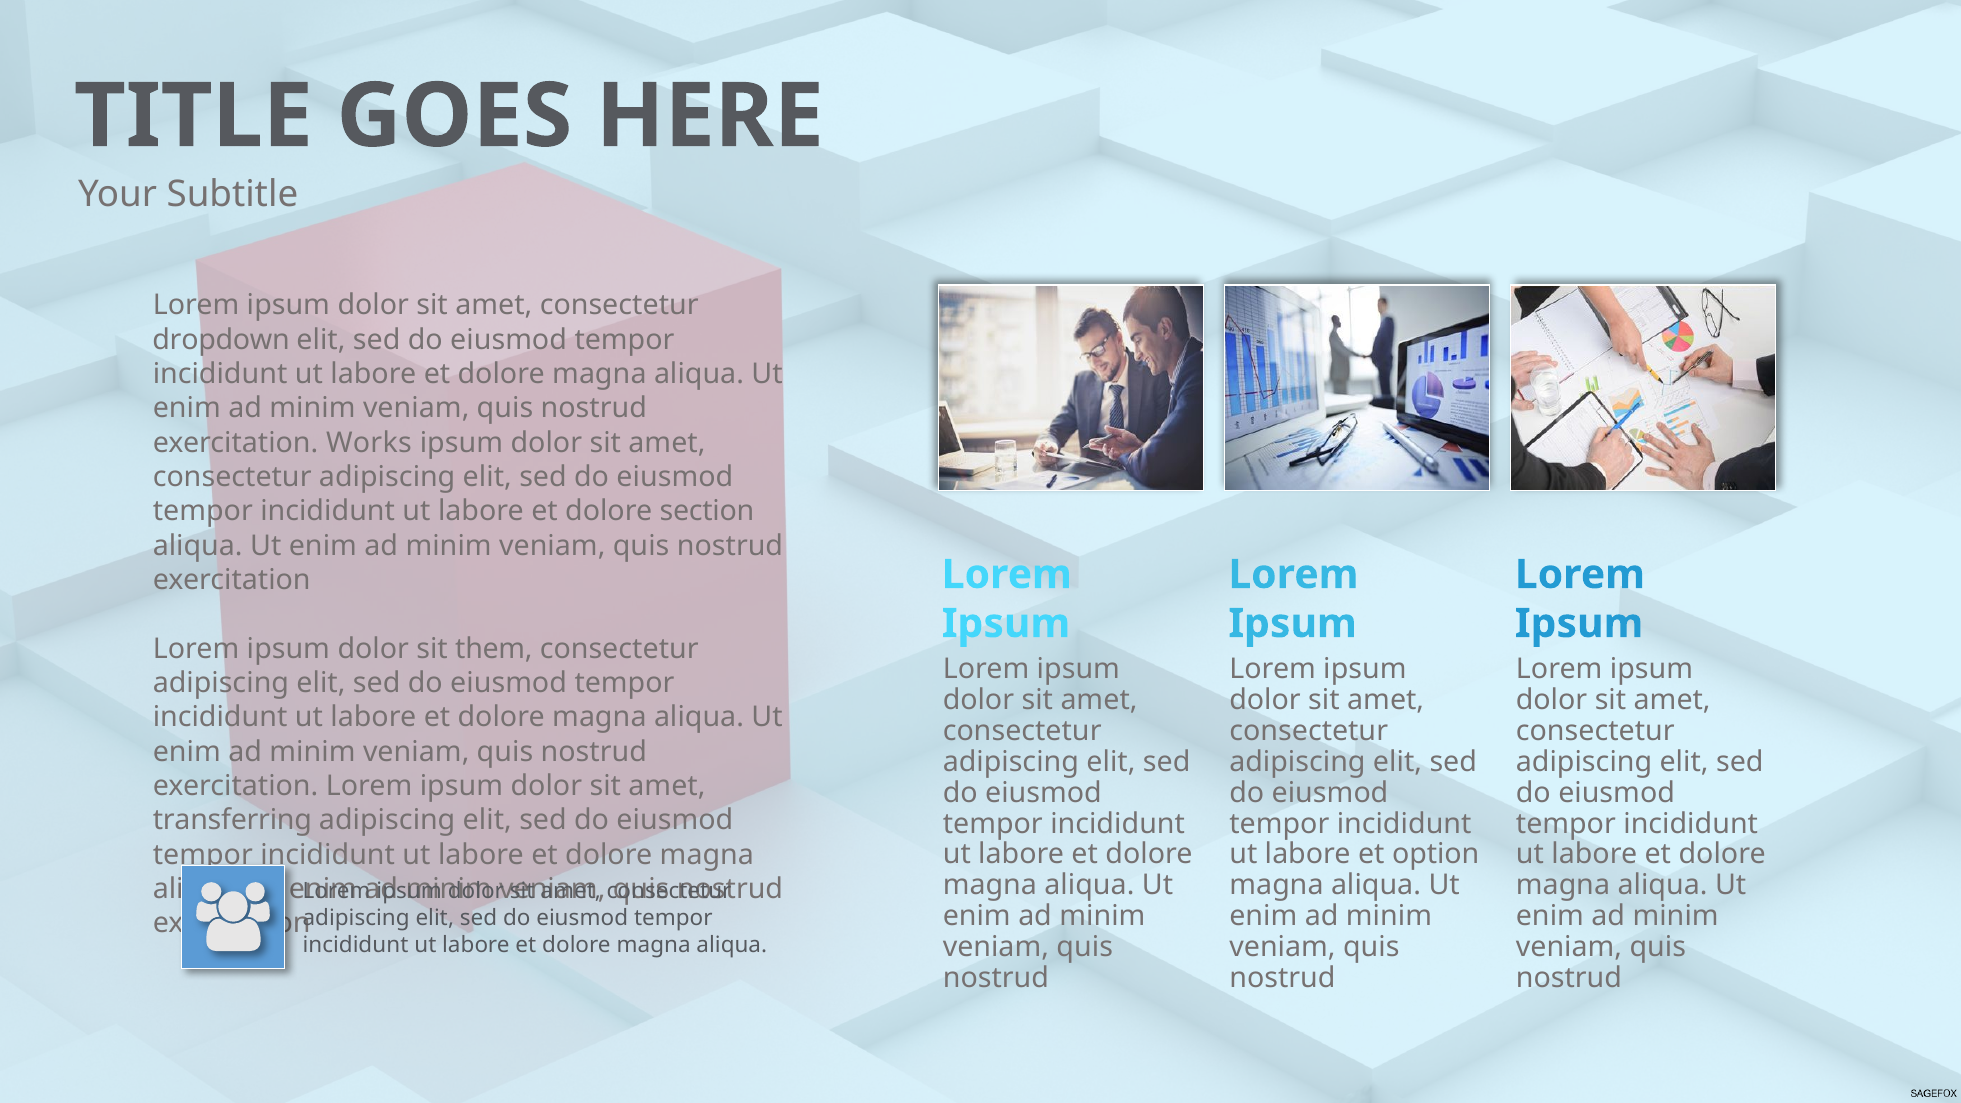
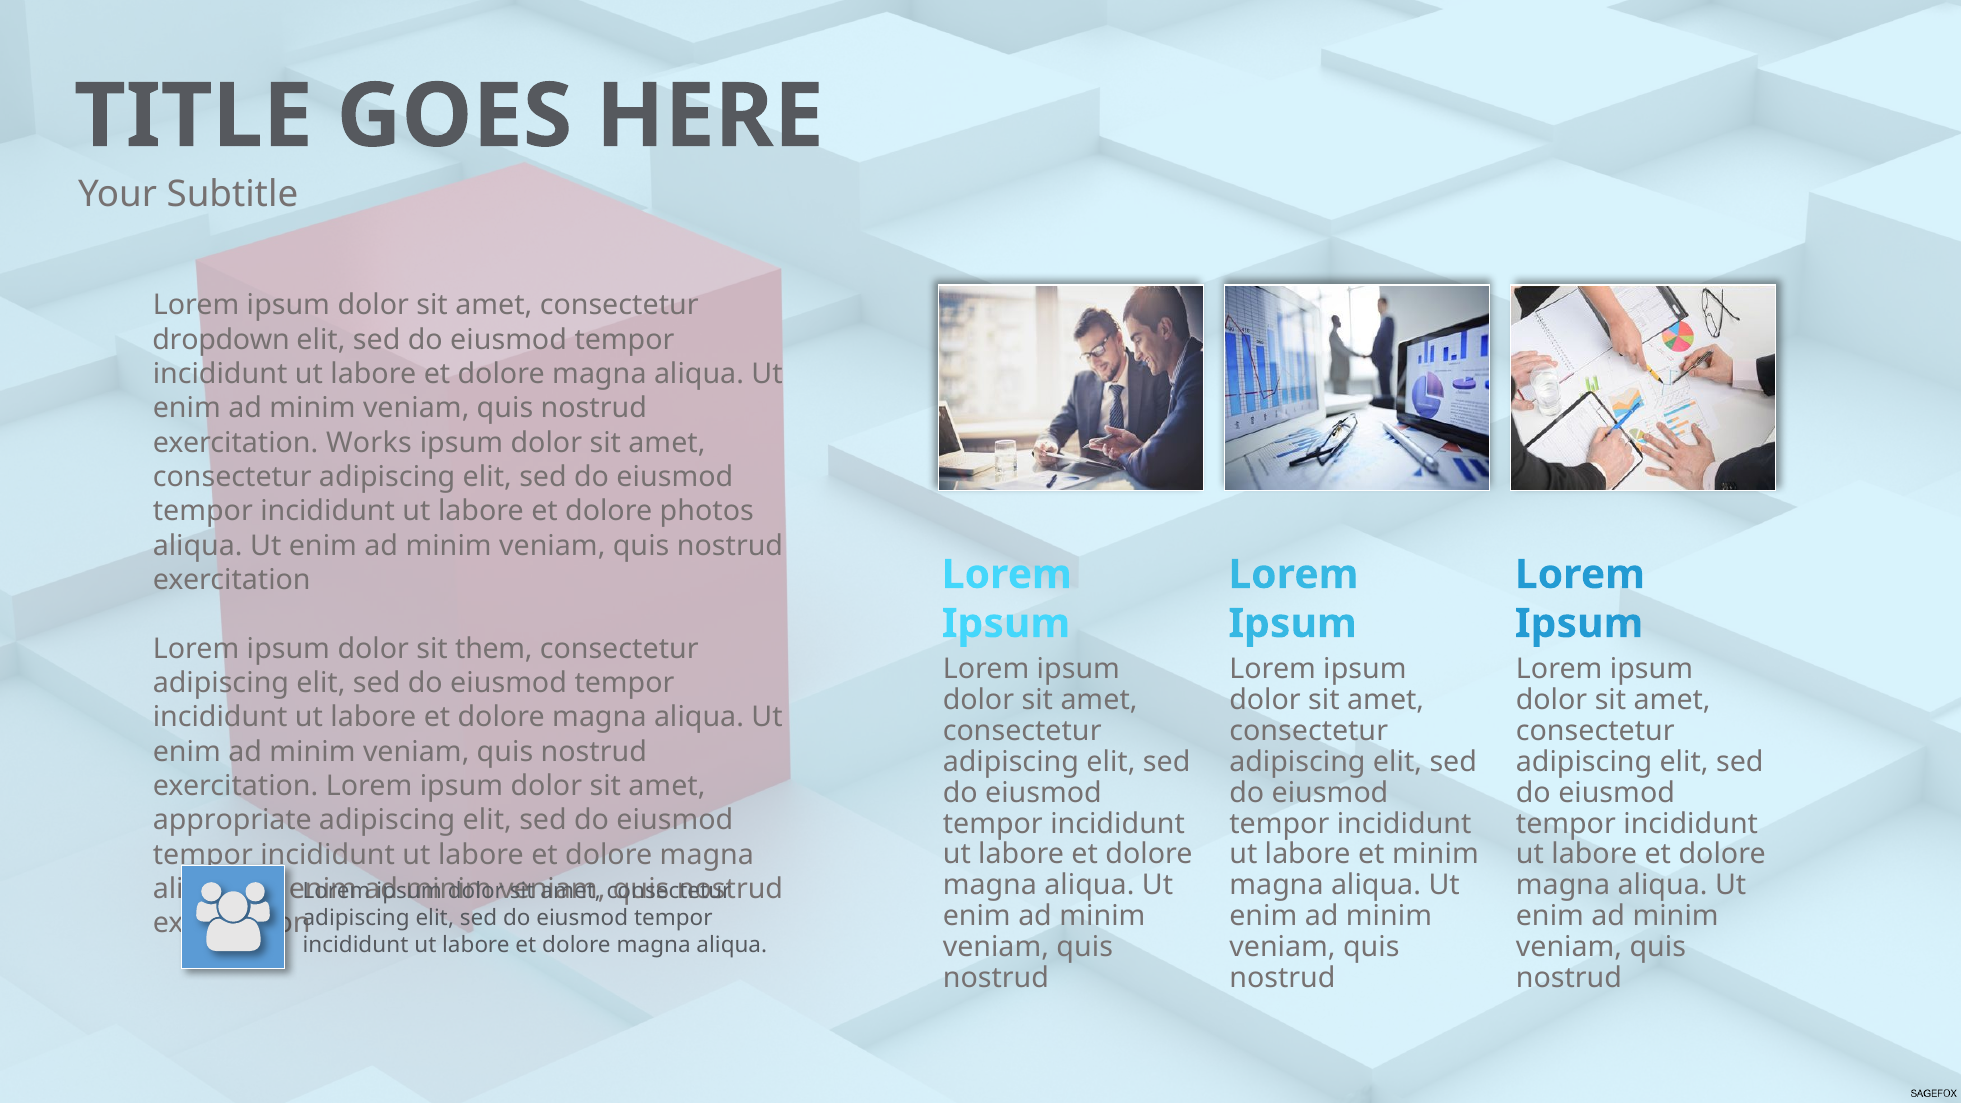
section: section -> photos
transferring: transferring -> appropriate
et option: option -> minim
